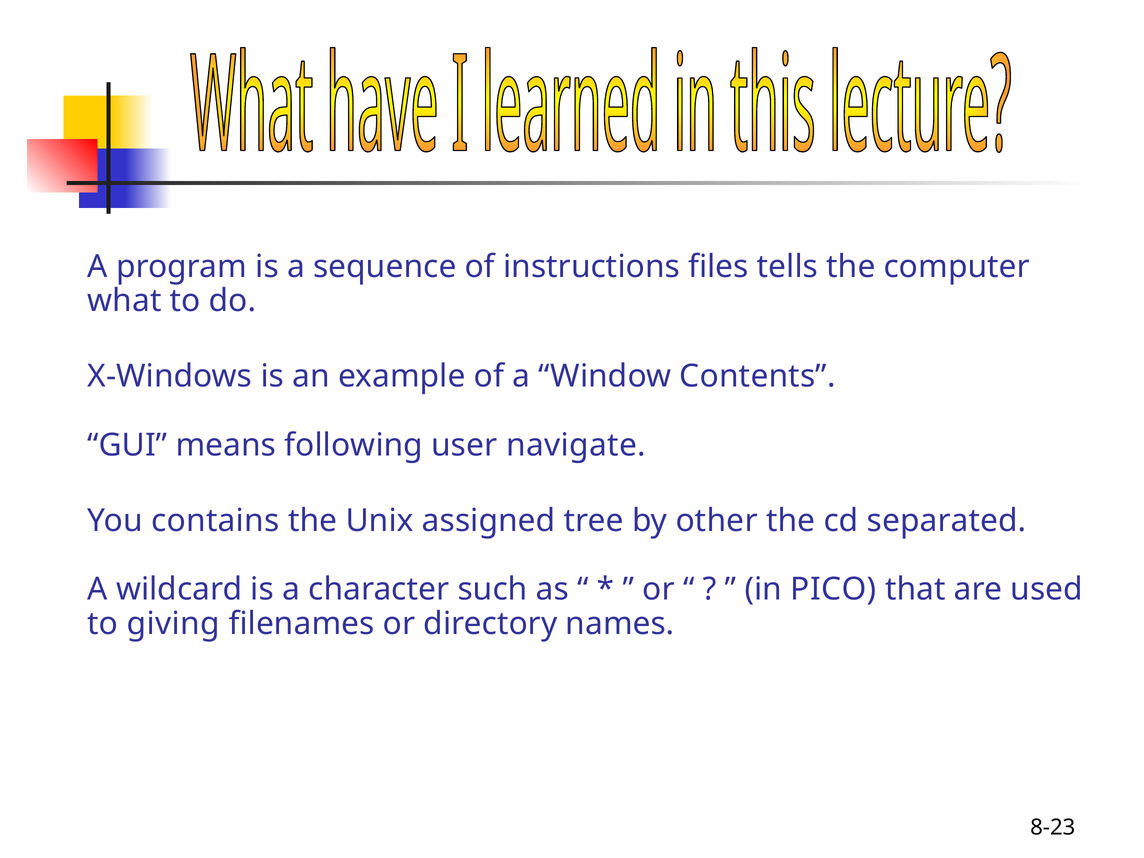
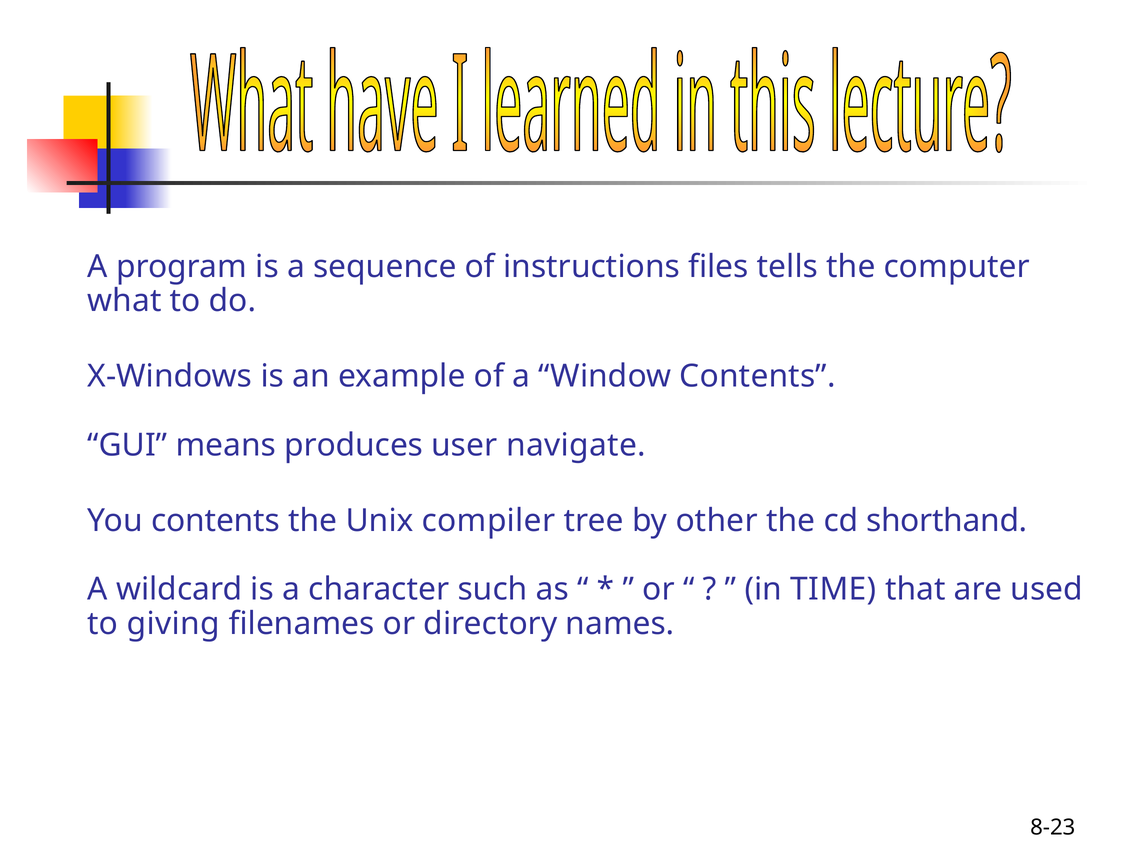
following: following -> produces
You contains: contains -> contents
assigned: assigned -> compiler
separated: separated -> shorthand
PICO: PICO -> TIME
